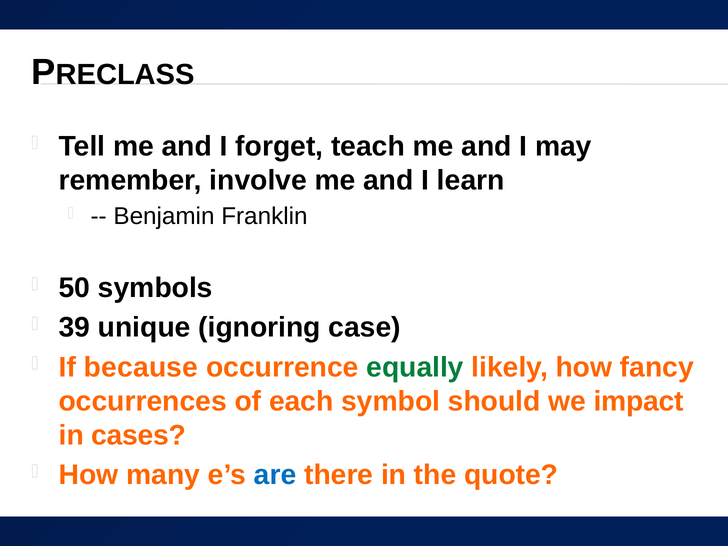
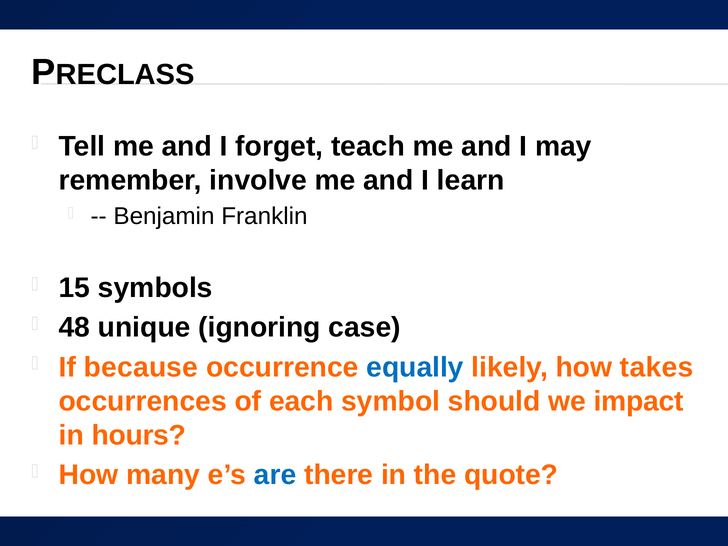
50: 50 -> 15
39: 39 -> 48
equally colour: green -> blue
fancy: fancy -> takes
cases: cases -> hours
